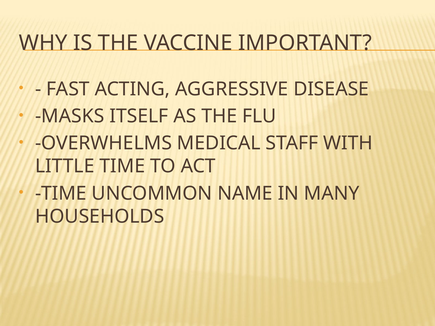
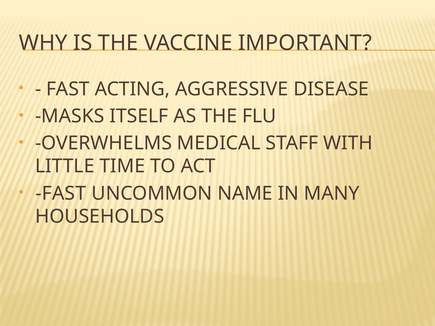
TIME at (61, 193): TIME -> FAST
